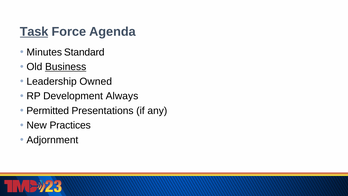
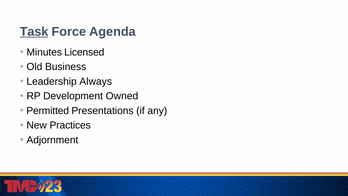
Standard: Standard -> Licensed
Business underline: present -> none
Owned: Owned -> Always
Always: Always -> Owned
